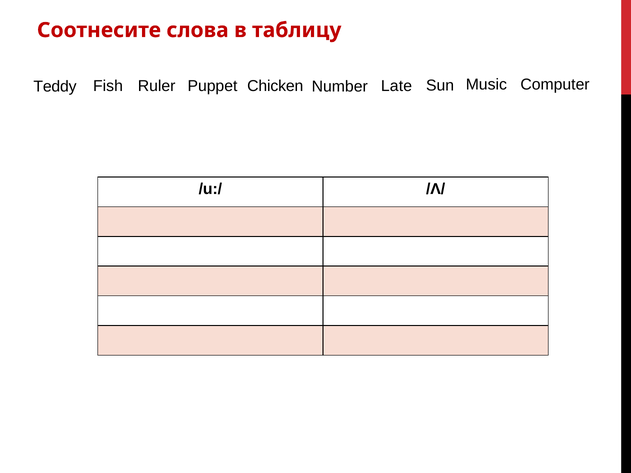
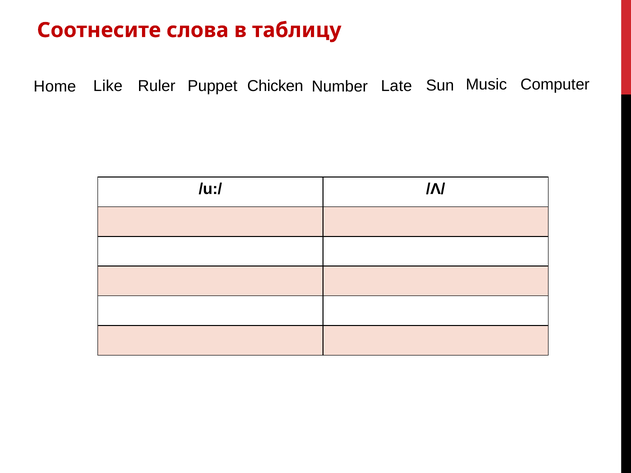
Fish: Fish -> Like
Teddy: Teddy -> Home
